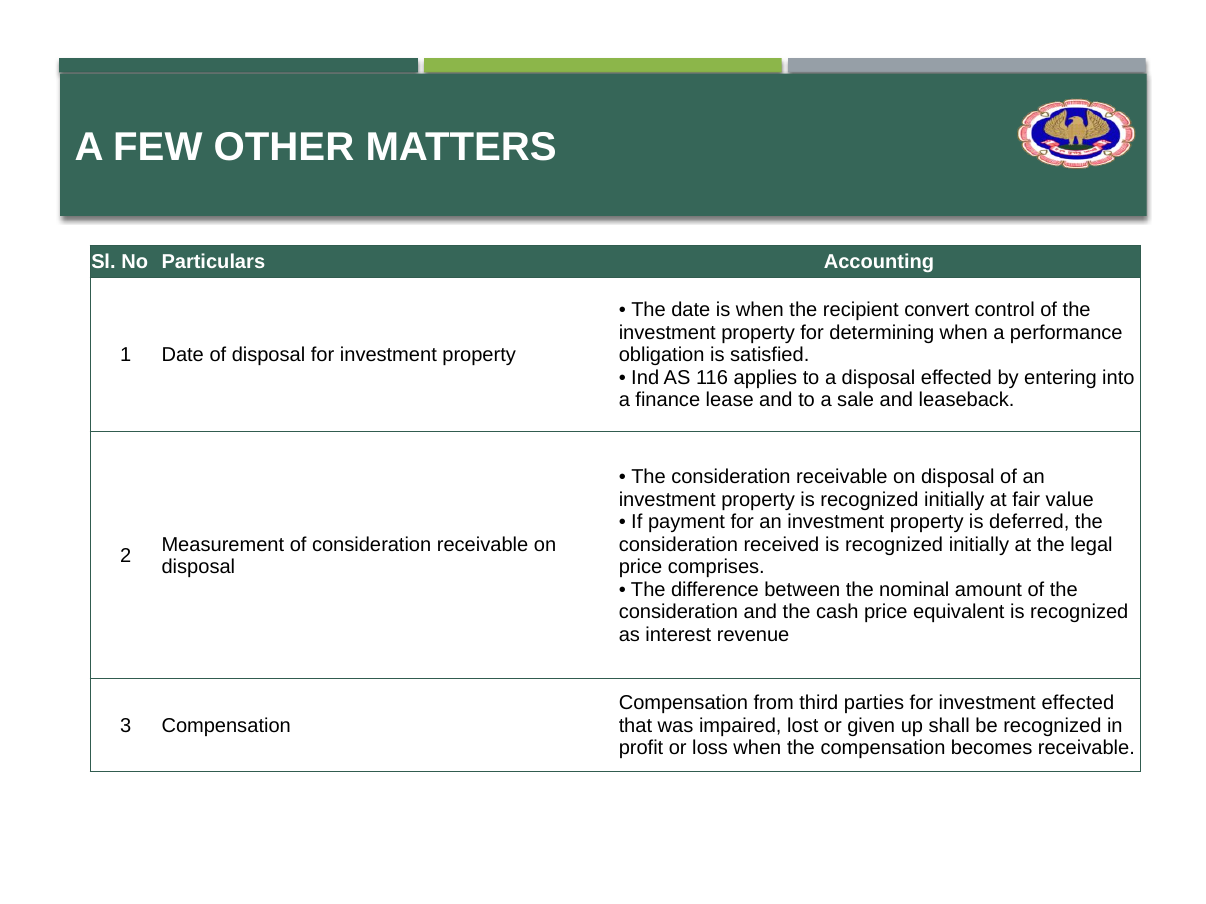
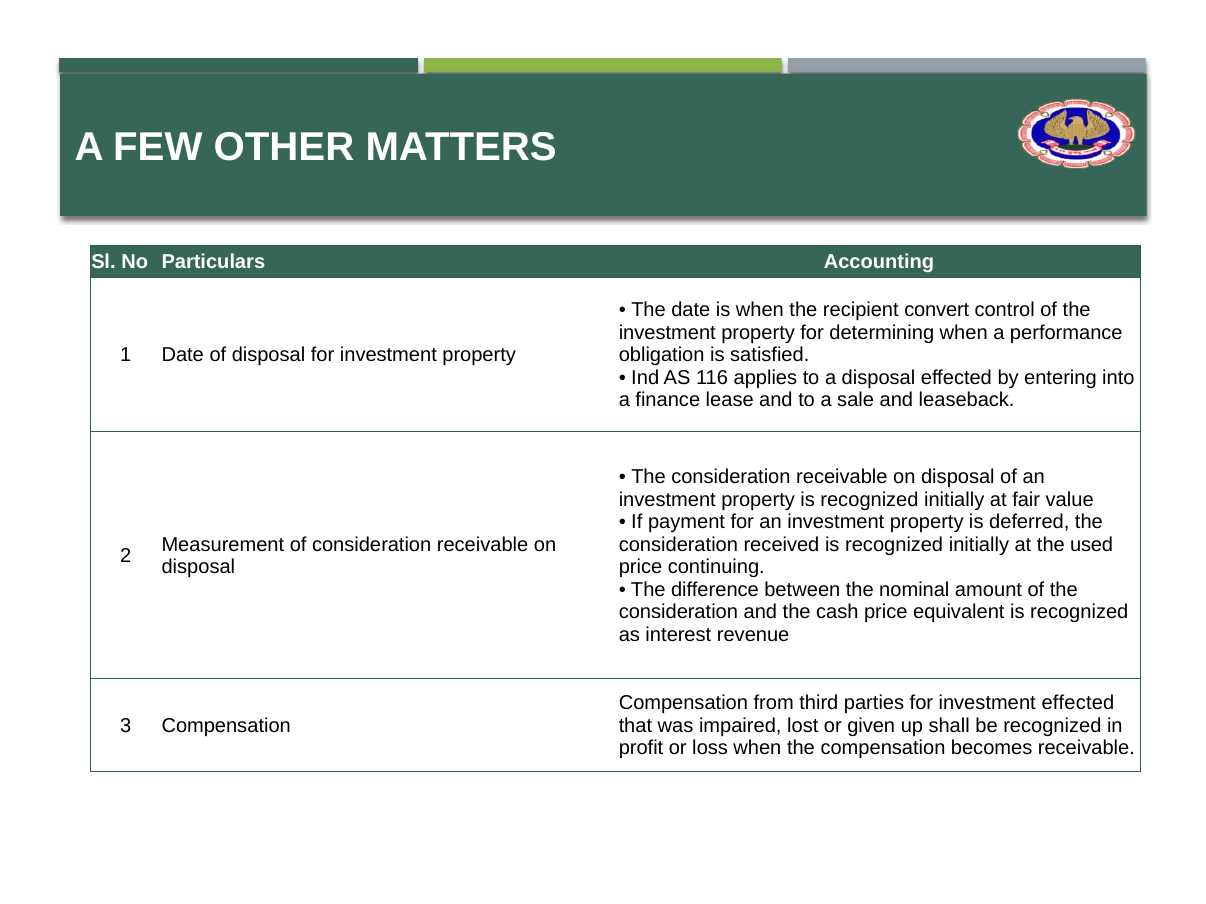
legal: legal -> used
comprises: comprises -> continuing
